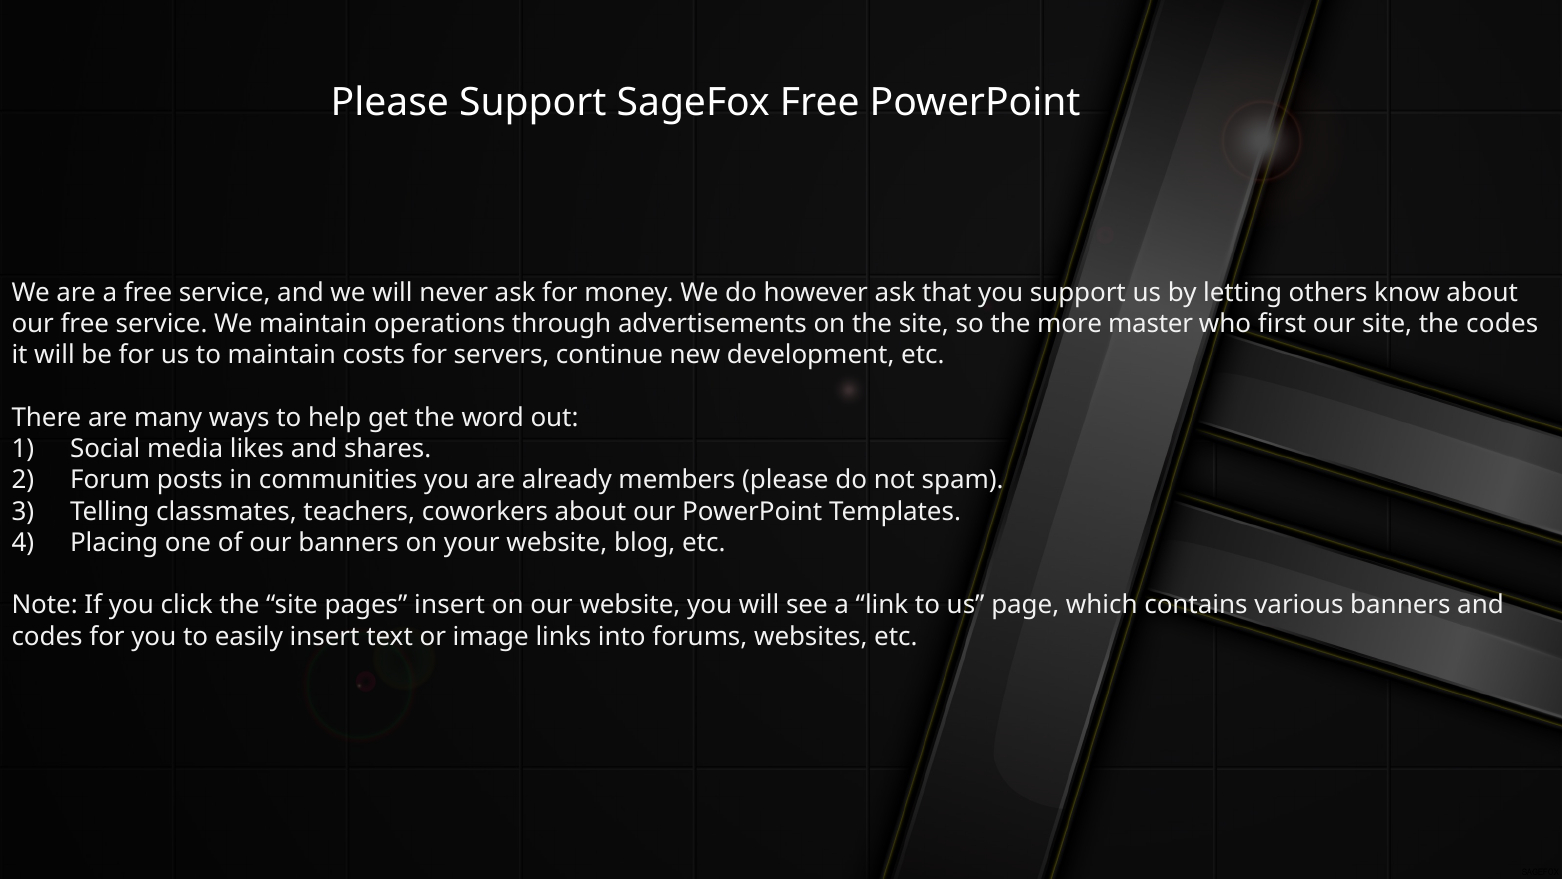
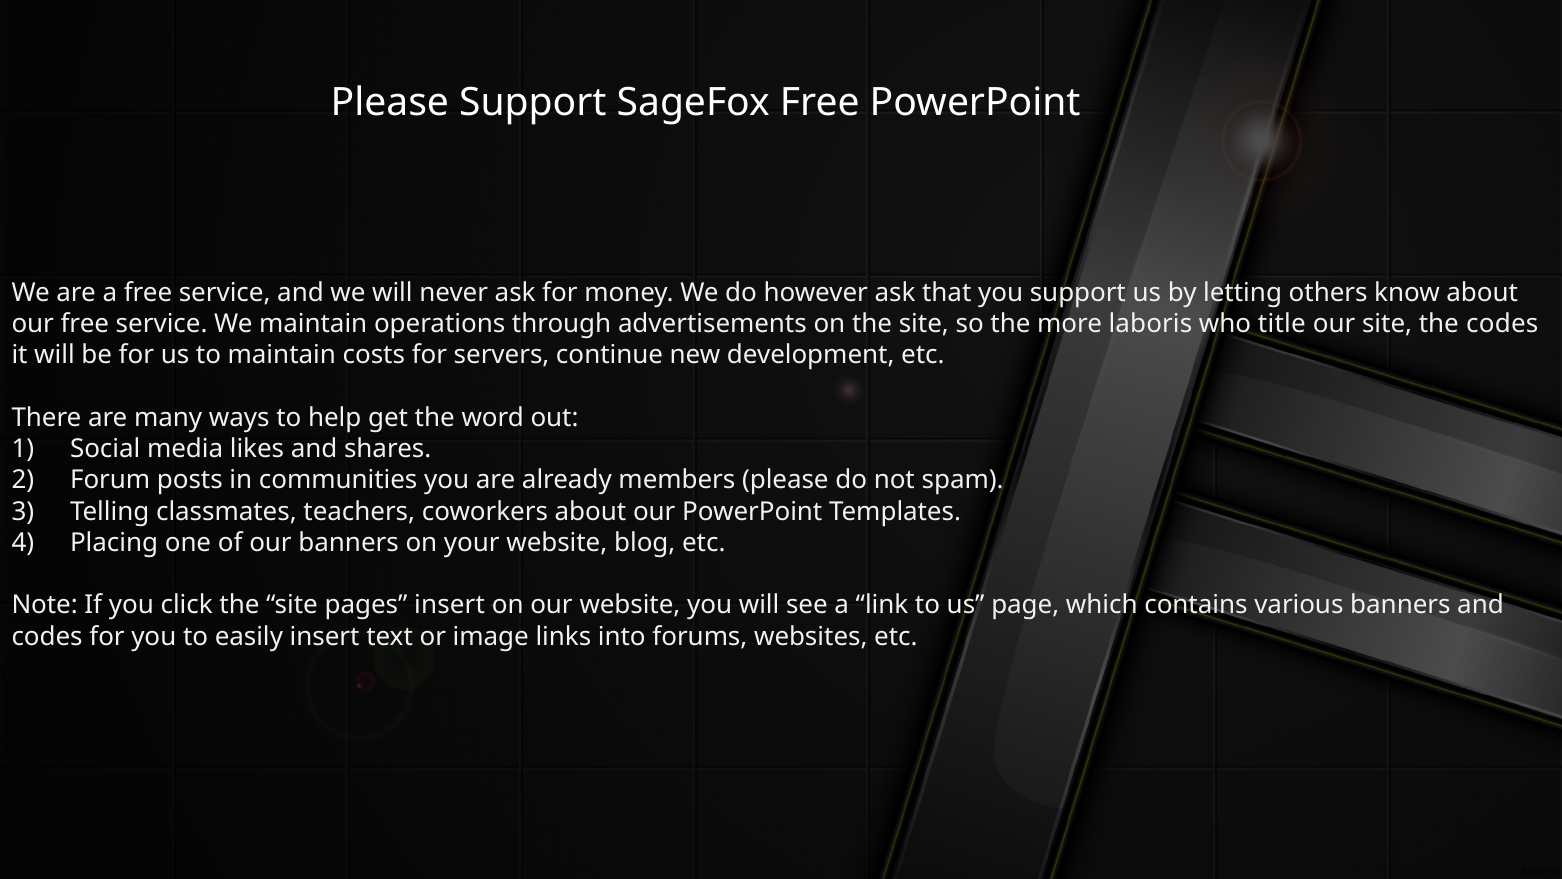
master: master -> laboris
first: first -> title
